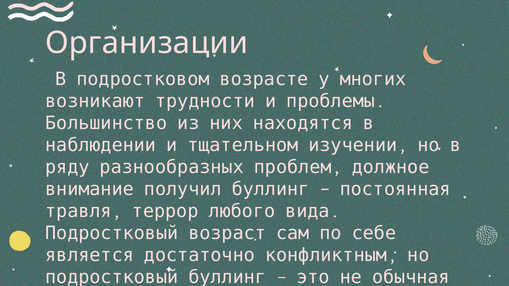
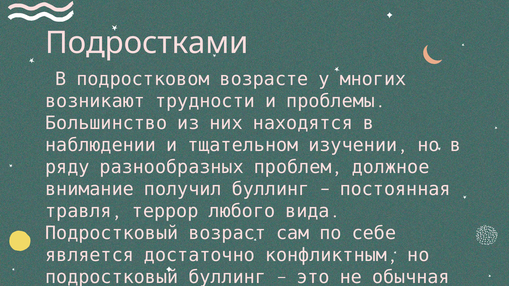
Организации: Организации -> Подростками
